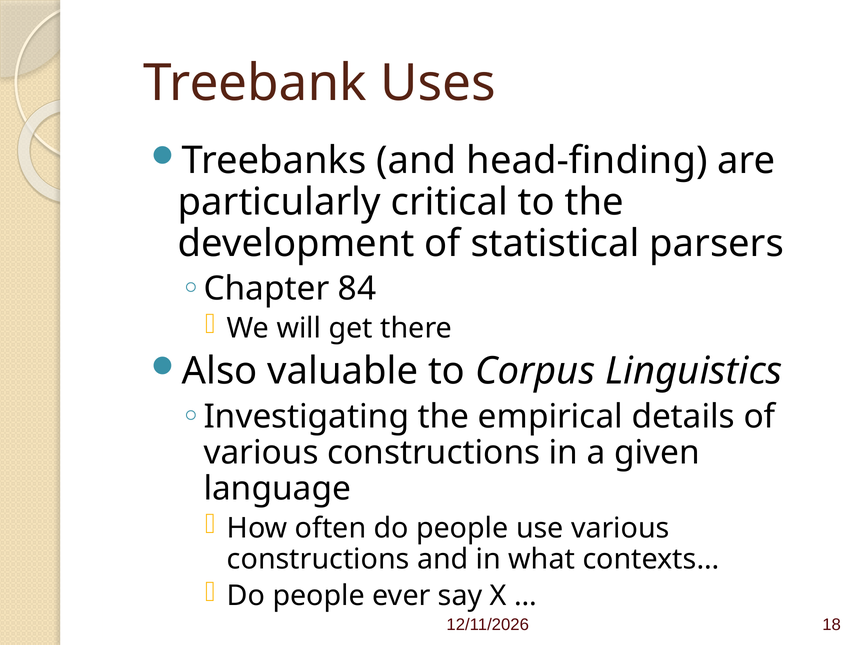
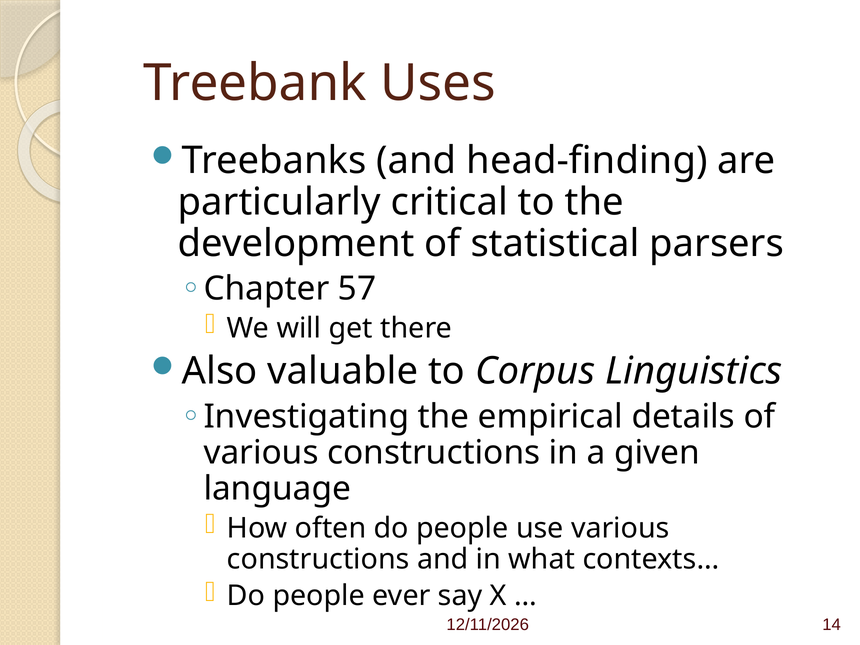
84: 84 -> 57
18: 18 -> 14
